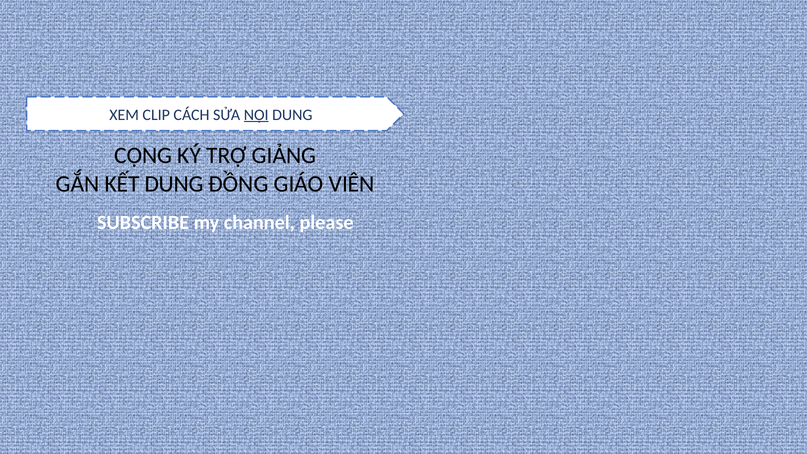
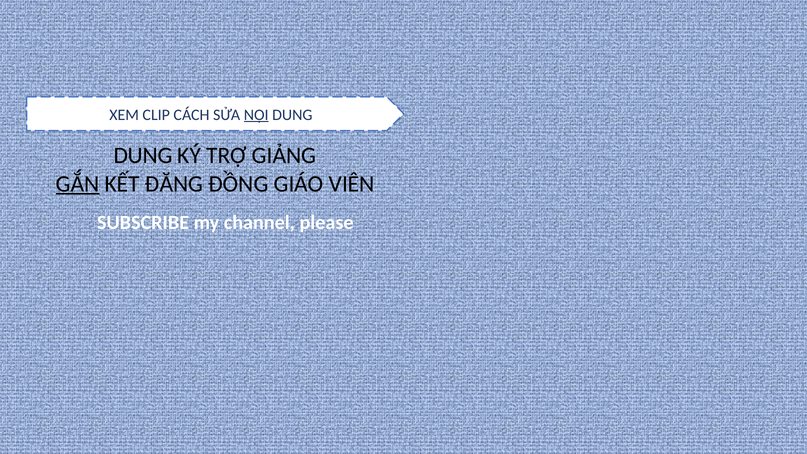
CỘNG at (143, 155): CỘNG -> DUNG
GẮN underline: none -> present
KẾT DUNG: DUNG -> ĐĂNG
